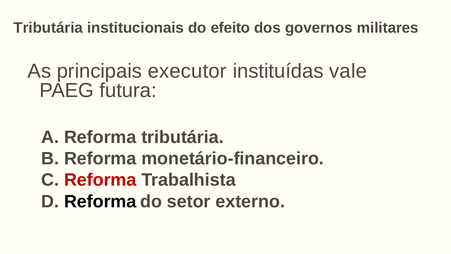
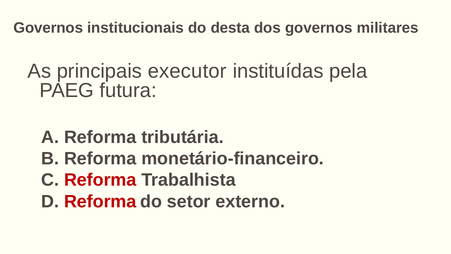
Tributária at (48, 28): Tributária -> Governos
efeito: efeito -> desta
vale: vale -> pela
Reforma at (100, 201) colour: black -> red
